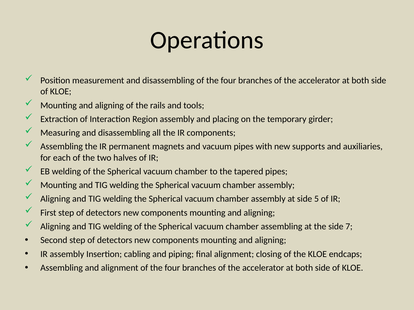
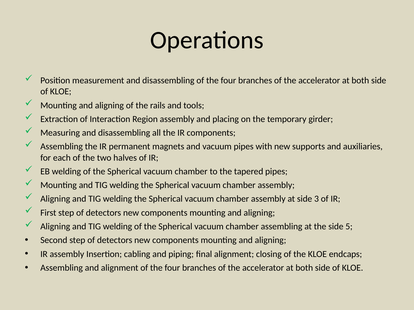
5: 5 -> 3
7: 7 -> 5
